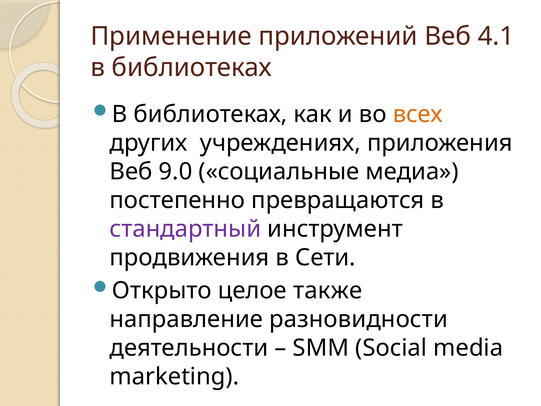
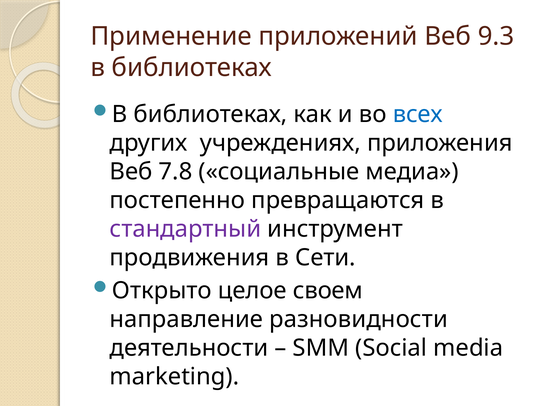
4.1: 4.1 -> 9.3
всех colour: orange -> blue
9.0: 9.0 -> 7.8
также: также -> своем
